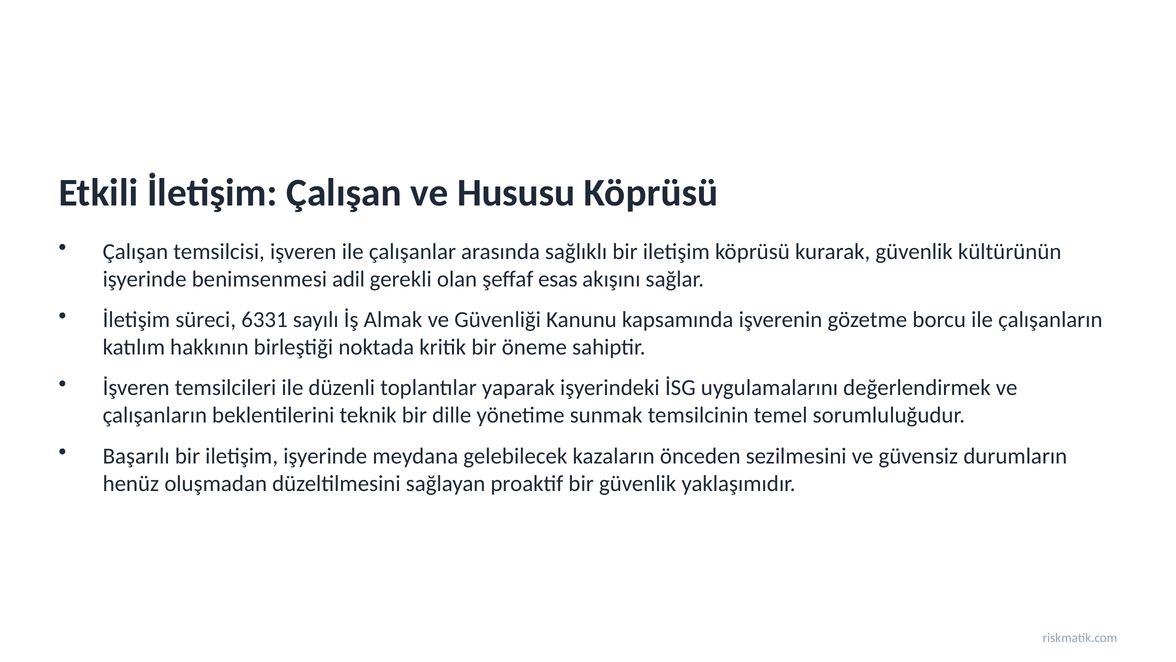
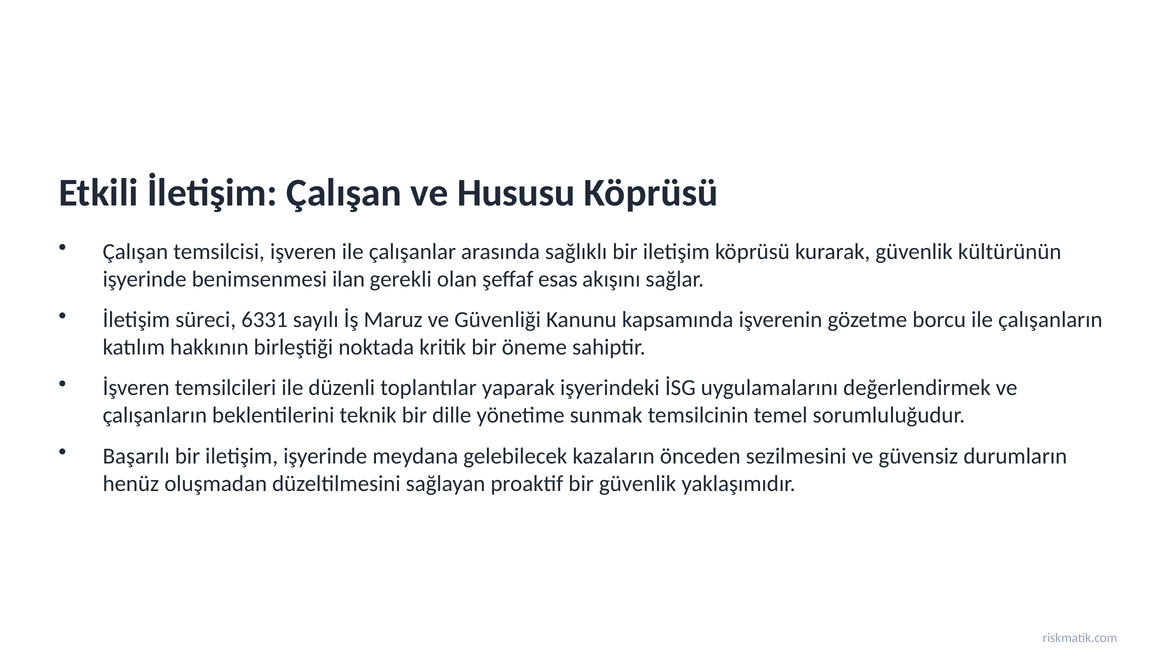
adil: adil -> ilan
Almak: Almak -> Maruz
